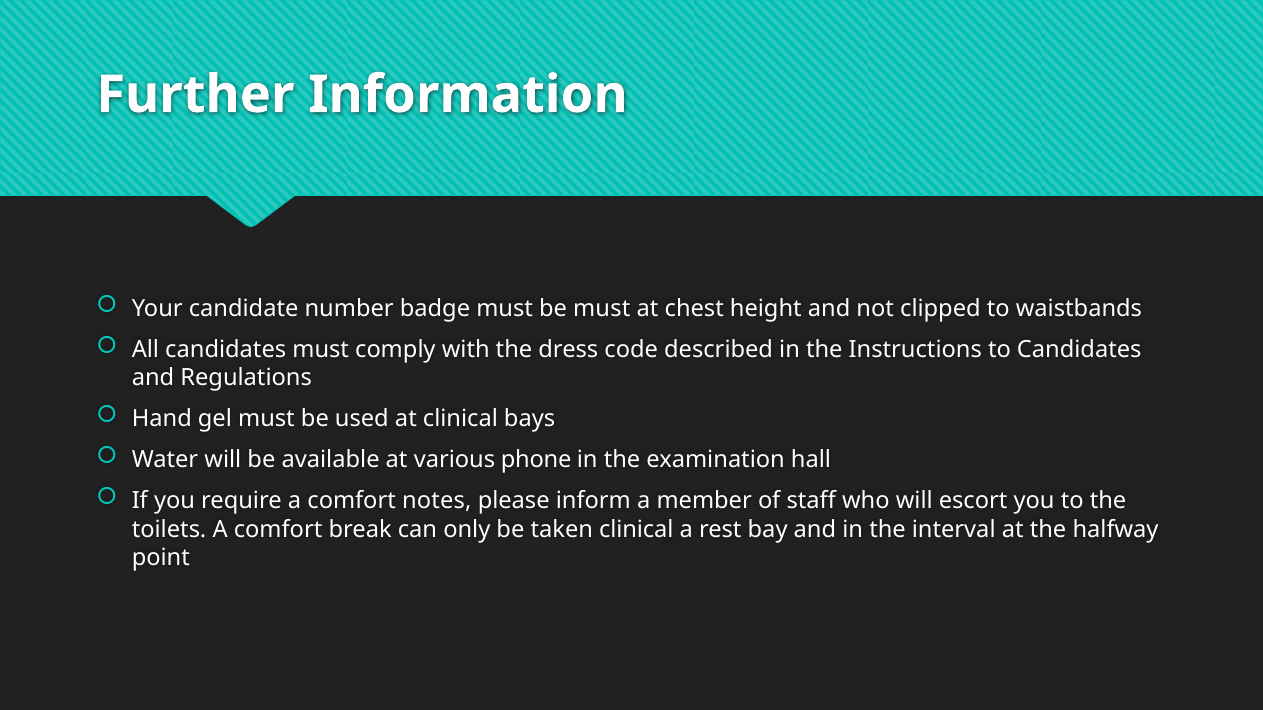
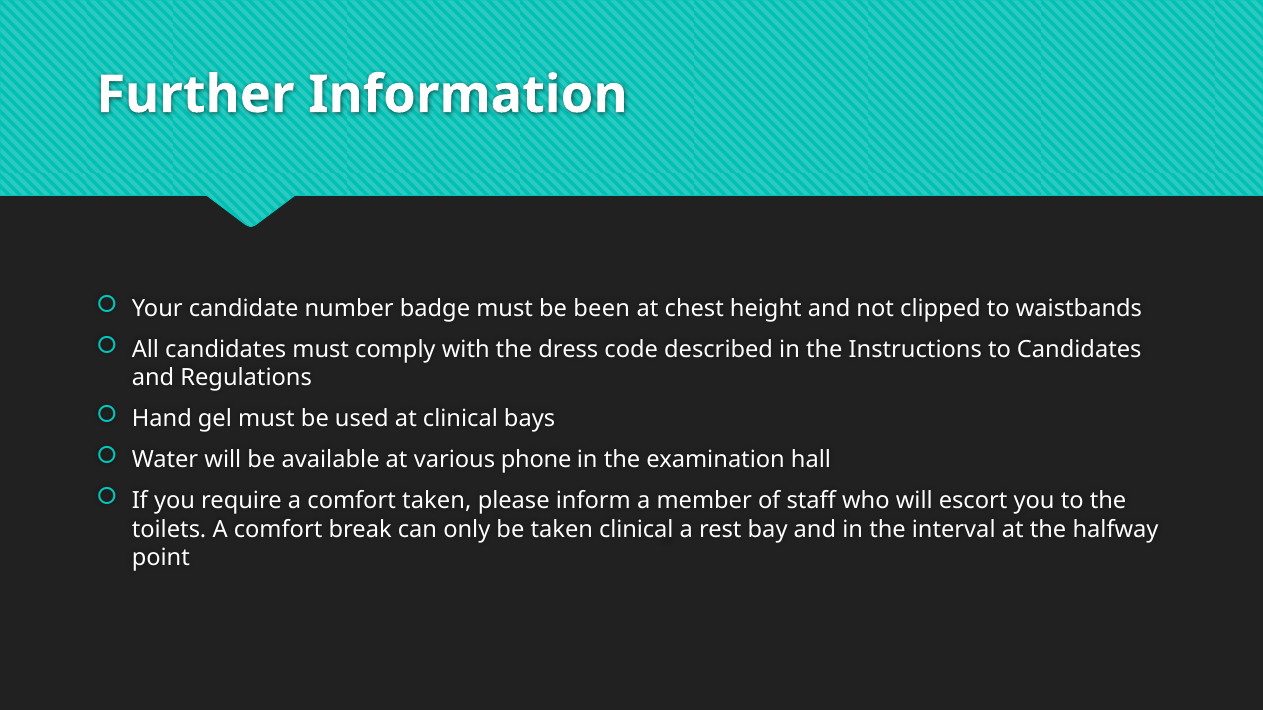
be must: must -> been
comfort notes: notes -> taken
